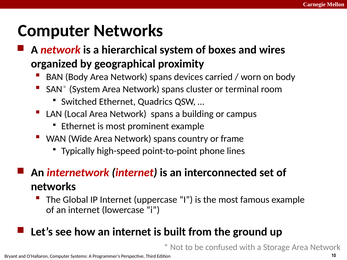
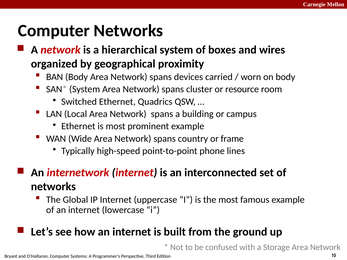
terminal: terminal -> resource
